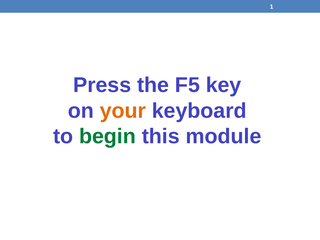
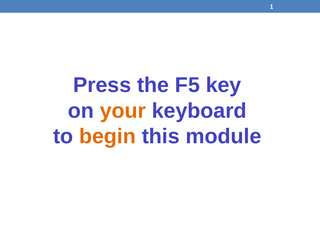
begin colour: green -> orange
